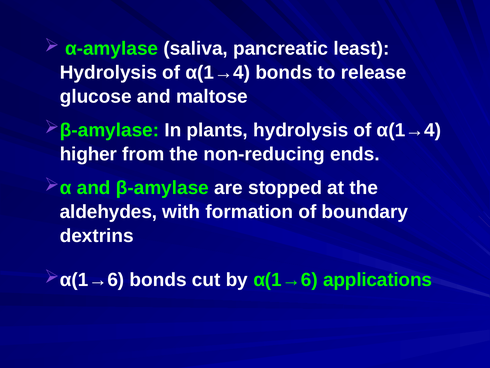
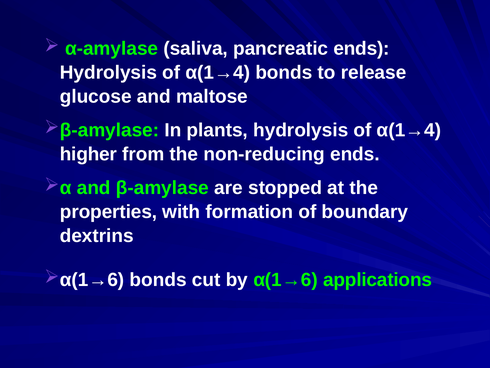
pancreatic least: least -> ends
aldehydes: aldehydes -> properties
